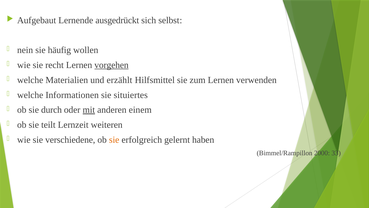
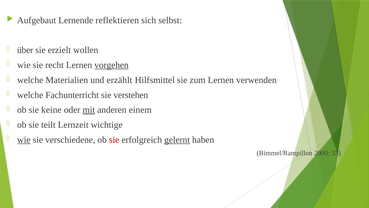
ausgedrückt: ausgedrückt -> reflektieren
nein: nein -> über
häufig: häufig -> erzielt
Informationen: Informationen -> Fachunterricht
situiertes: situiertes -> verstehen
durch: durch -> keine
weiteren: weiteren -> wichtige
wie at (24, 140) underline: none -> present
sie at (114, 140) colour: orange -> red
gelernt underline: none -> present
